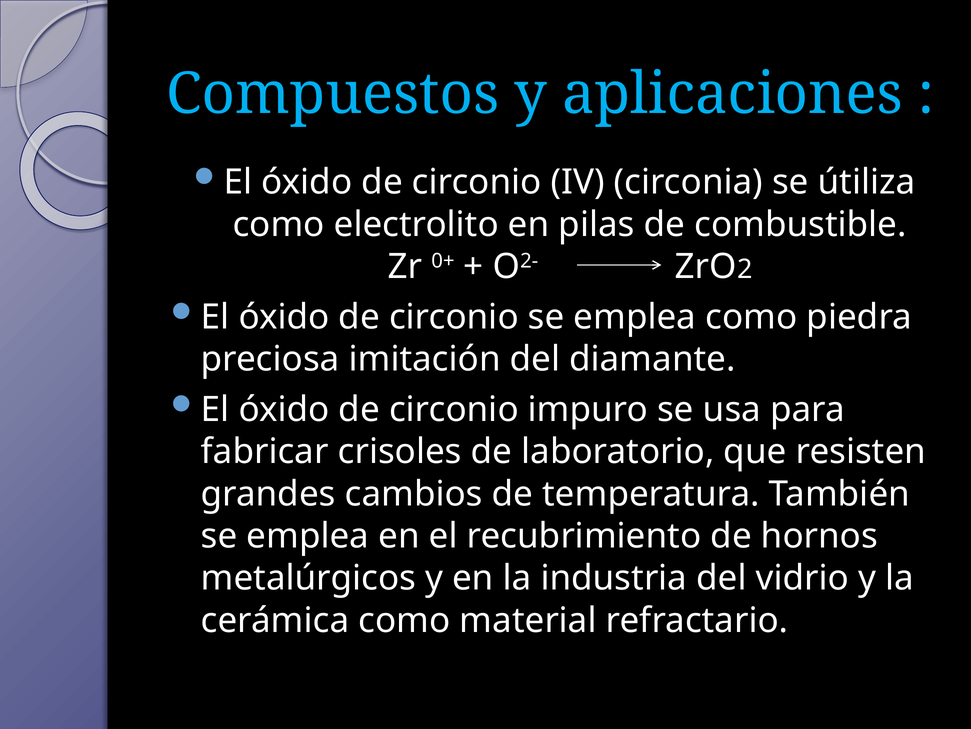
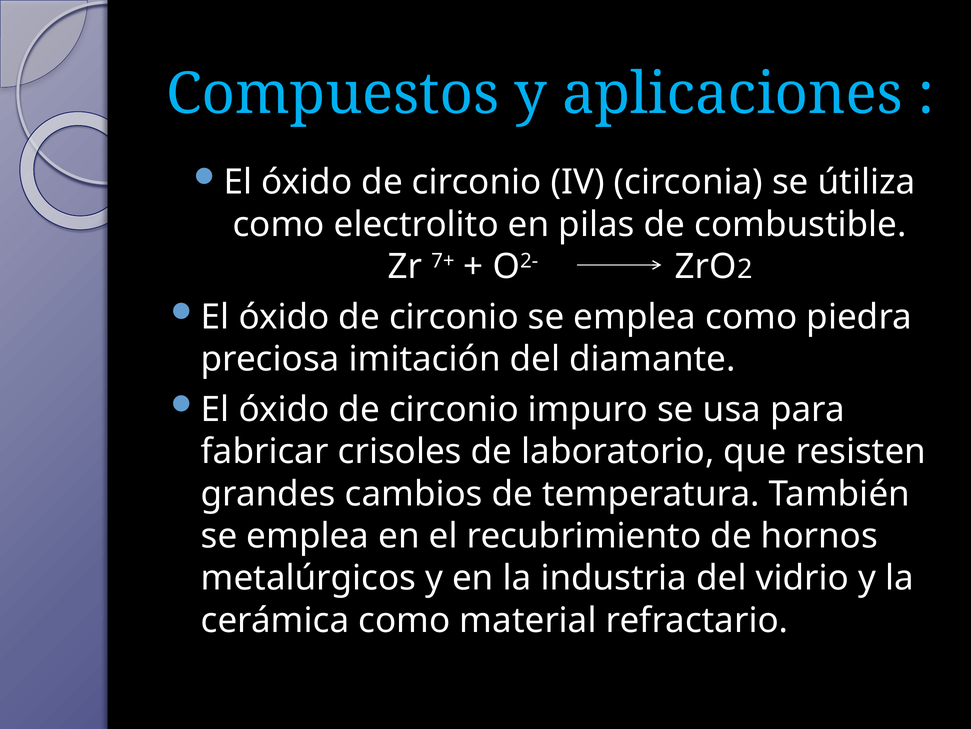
0+: 0+ -> 7+
